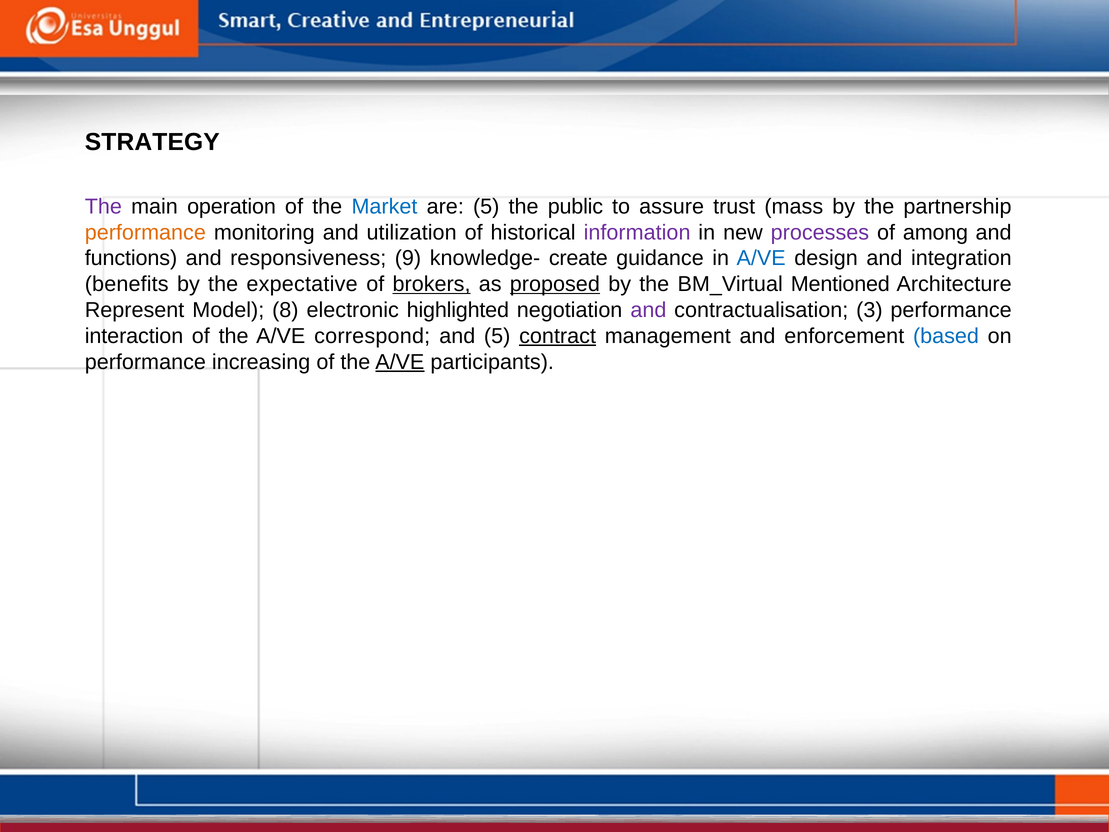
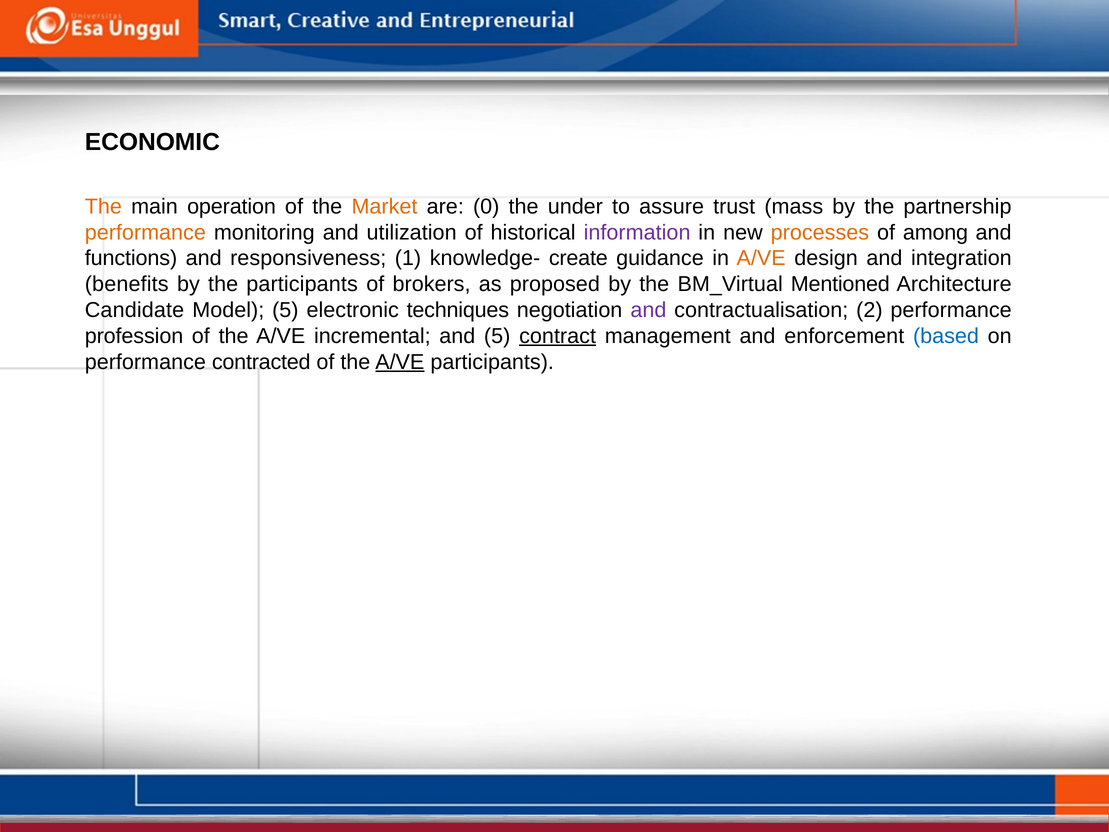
STRATEGY: STRATEGY -> ECONOMIC
The at (103, 206) colour: purple -> orange
Market colour: blue -> orange
are 5: 5 -> 0
public: public -> under
processes colour: purple -> orange
9: 9 -> 1
A/VE at (761, 258) colour: blue -> orange
the expectative: expectative -> participants
brokers underline: present -> none
proposed underline: present -> none
Represent: Represent -> Candidate
Model 8: 8 -> 5
highlighted: highlighted -> techniques
3: 3 -> 2
interaction: interaction -> profession
correspond: correspond -> incremental
increasing: increasing -> contracted
